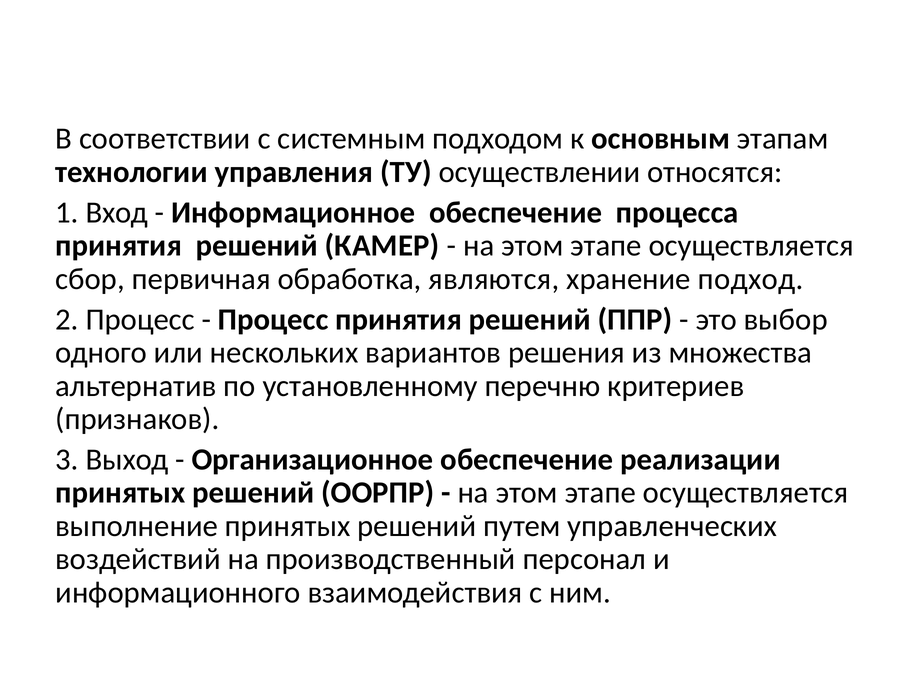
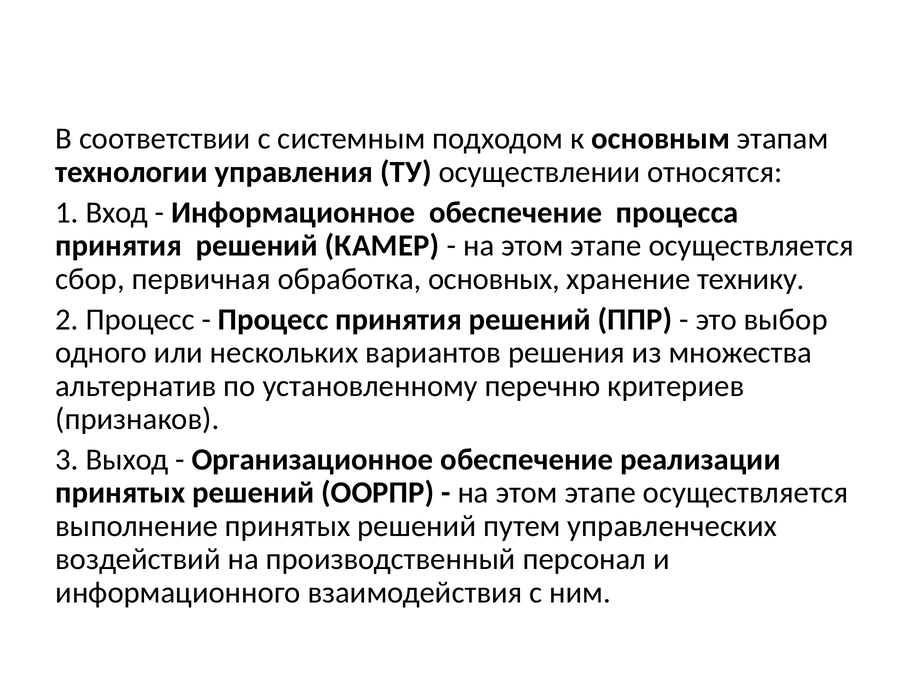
являются: являются -> основных
подход: подход -> технику
